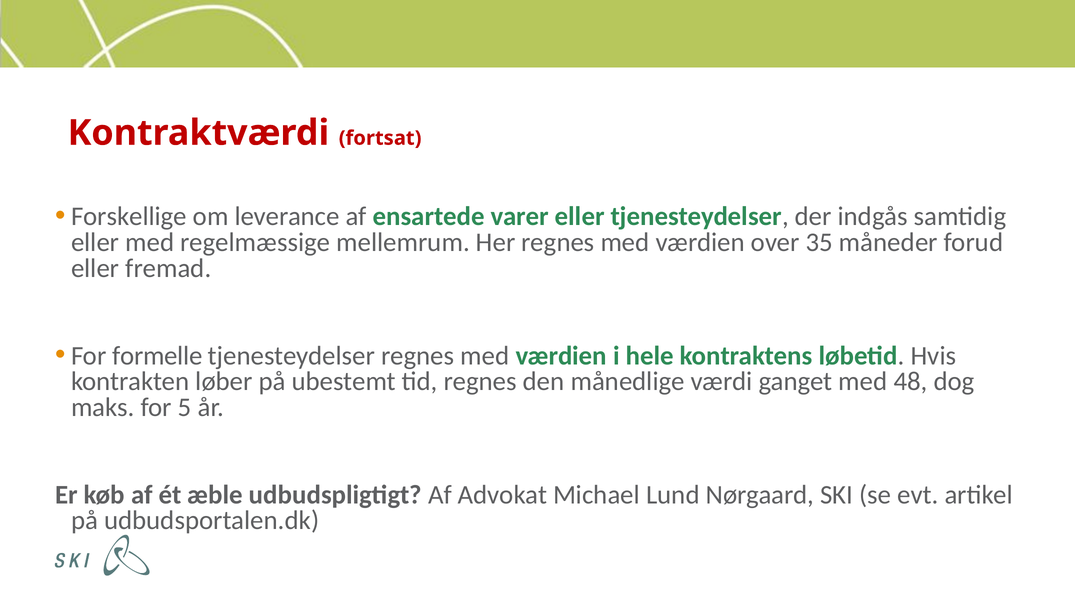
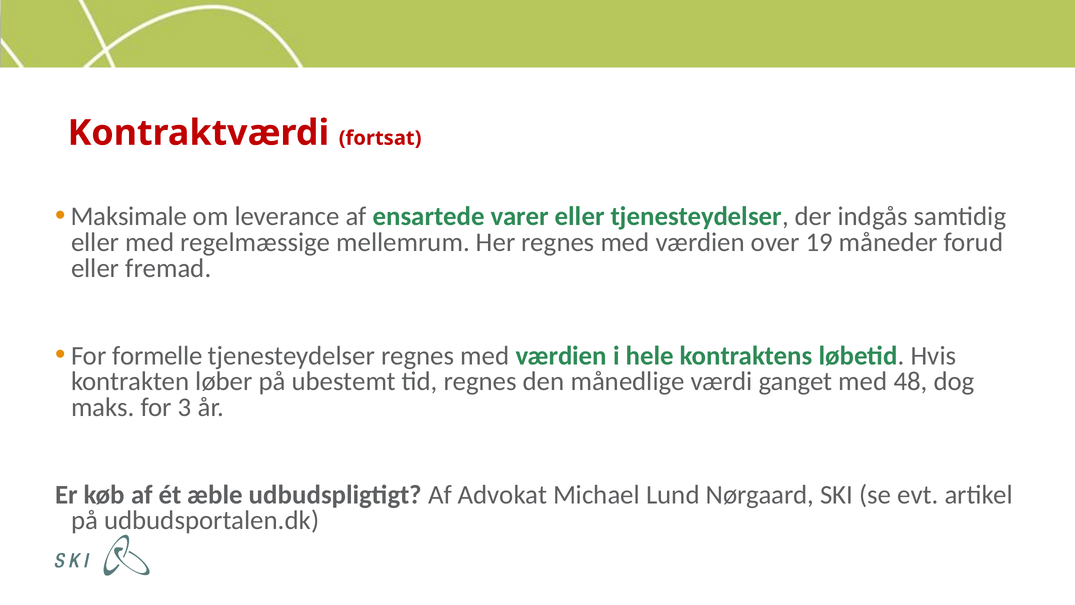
Forskellige: Forskellige -> Maksimale
35: 35 -> 19
5: 5 -> 3
